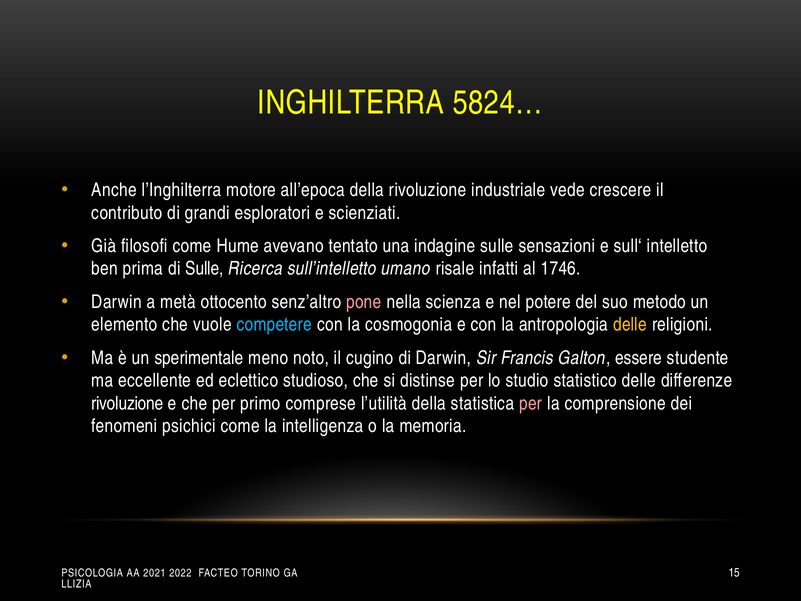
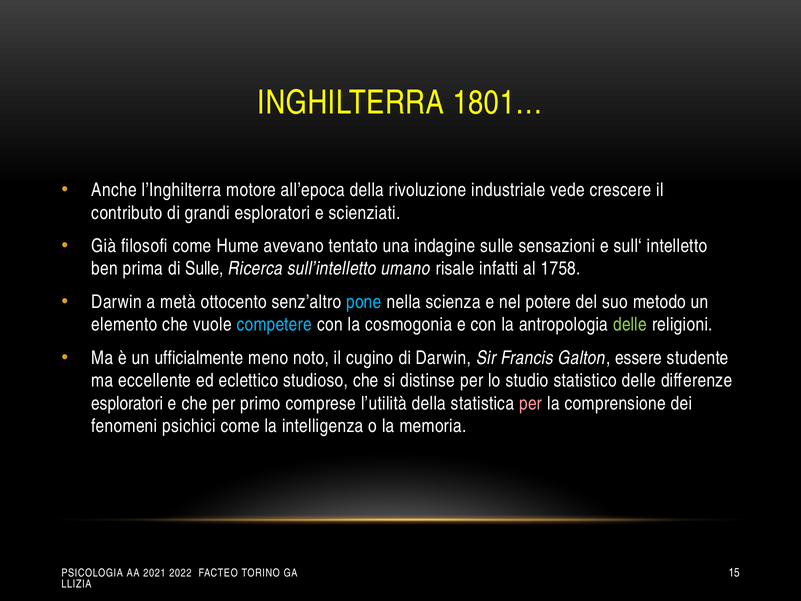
5824…: 5824… -> 1801…
1746: 1746 -> 1758
pone colour: pink -> light blue
delle at (630, 324) colour: yellow -> light green
sperimentale: sperimentale -> ufficialmente
rivoluzione at (127, 403): rivoluzione -> esploratori
